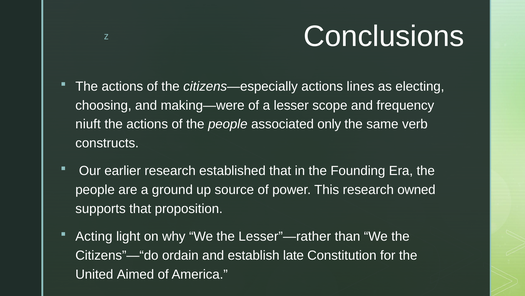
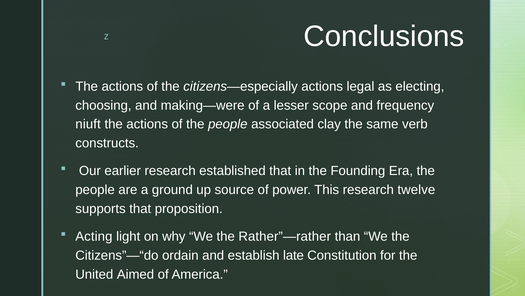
lines: lines -> legal
only: only -> clay
owned: owned -> twelve
Lesser”—rather: Lesser”—rather -> Rather”—rather
